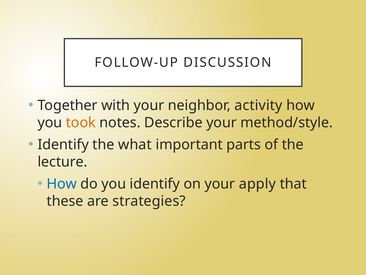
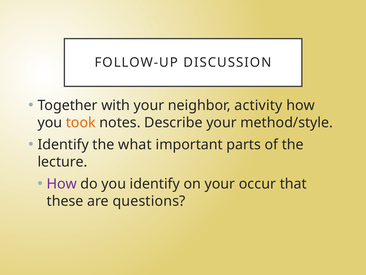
How at (62, 184) colour: blue -> purple
apply: apply -> occur
strategies: strategies -> questions
